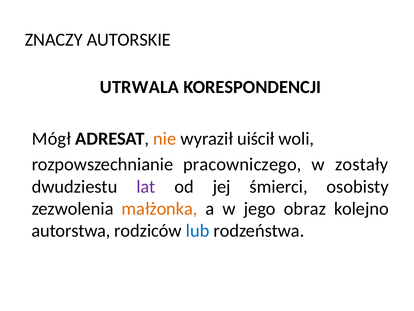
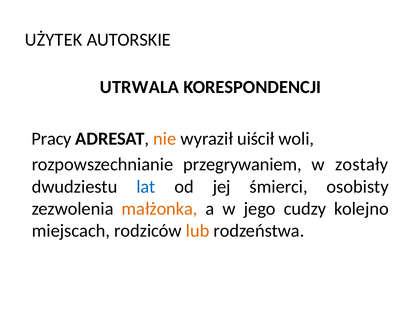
ZNACZY: ZNACZY -> UŻYTEK
Mógł: Mógł -> Pracy
pracowniczego: pracowniczego -> przegrywaniem
lat colour: purple -> blue
obraz: obraz -> cudzy
autorstwa: autorstwa -> miejscach
lub colour: blue -> orange
